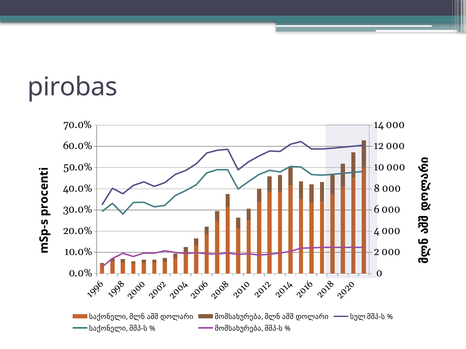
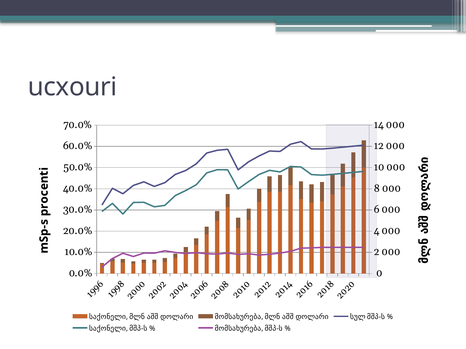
pirobas: pirobas -> ucxouri
